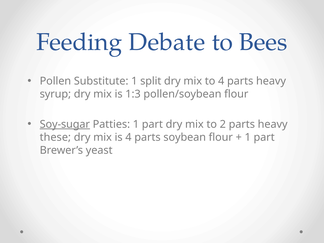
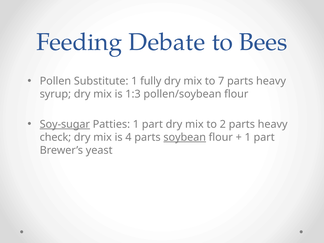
split: split -> fully
to 4: 4 -> 7
these: these -> check
soybean underline: none -> present
